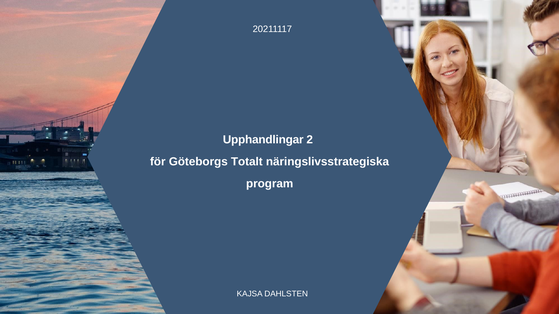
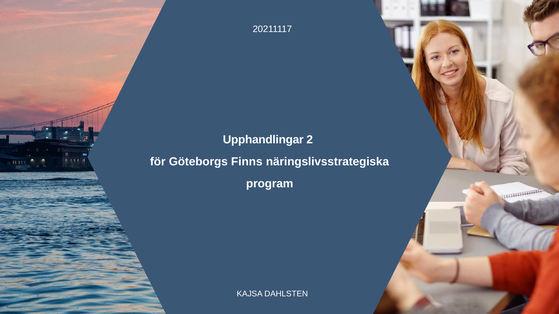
Totalt: Totalt -> Finns
